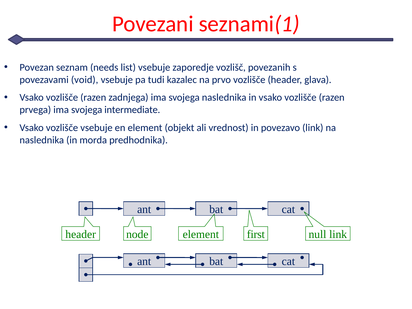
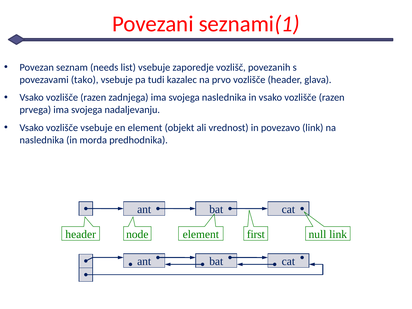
void: void -> tako
intermediate: intermediate -> nadaljevanju
